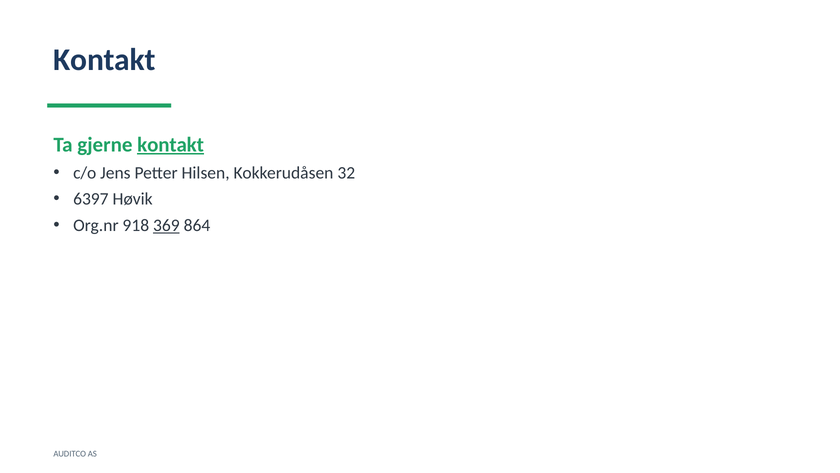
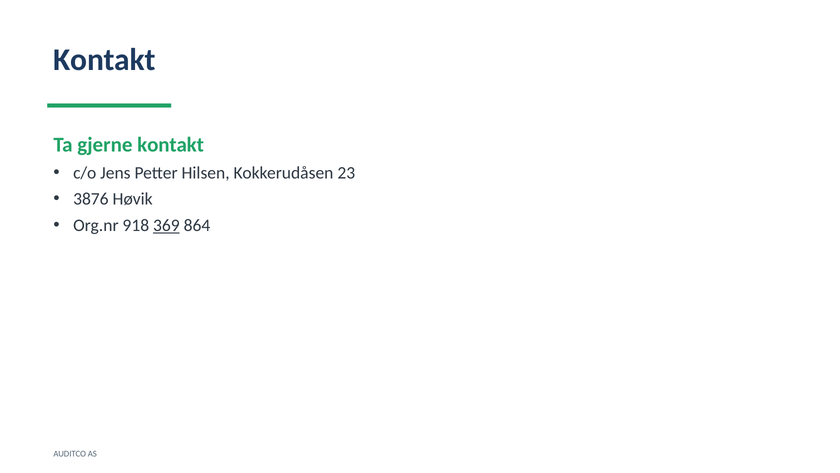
kontakt at (171, 145) underline: present -> none
32: 32 -> 23
6397: 6397 -> 3876
